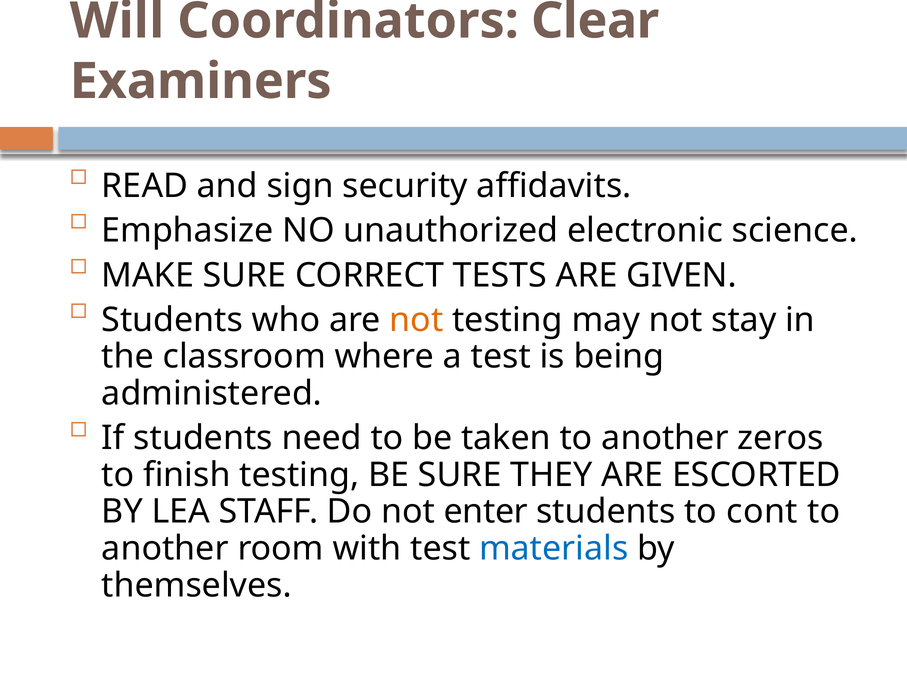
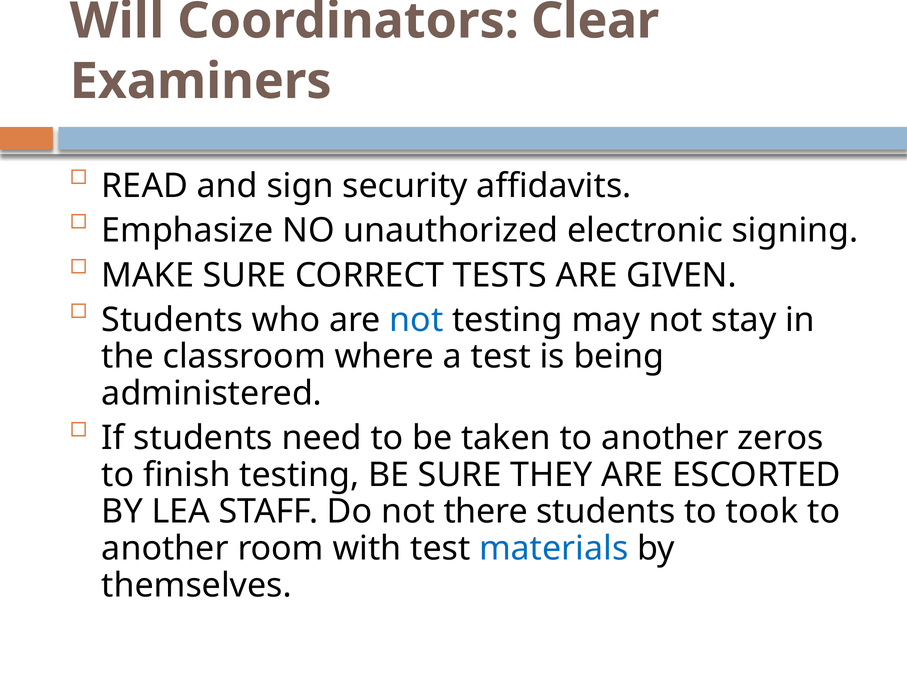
science: science -> signing
not at (416, 320) colour: orange -> blue
enter: enter -> there
cont: cont -> took
